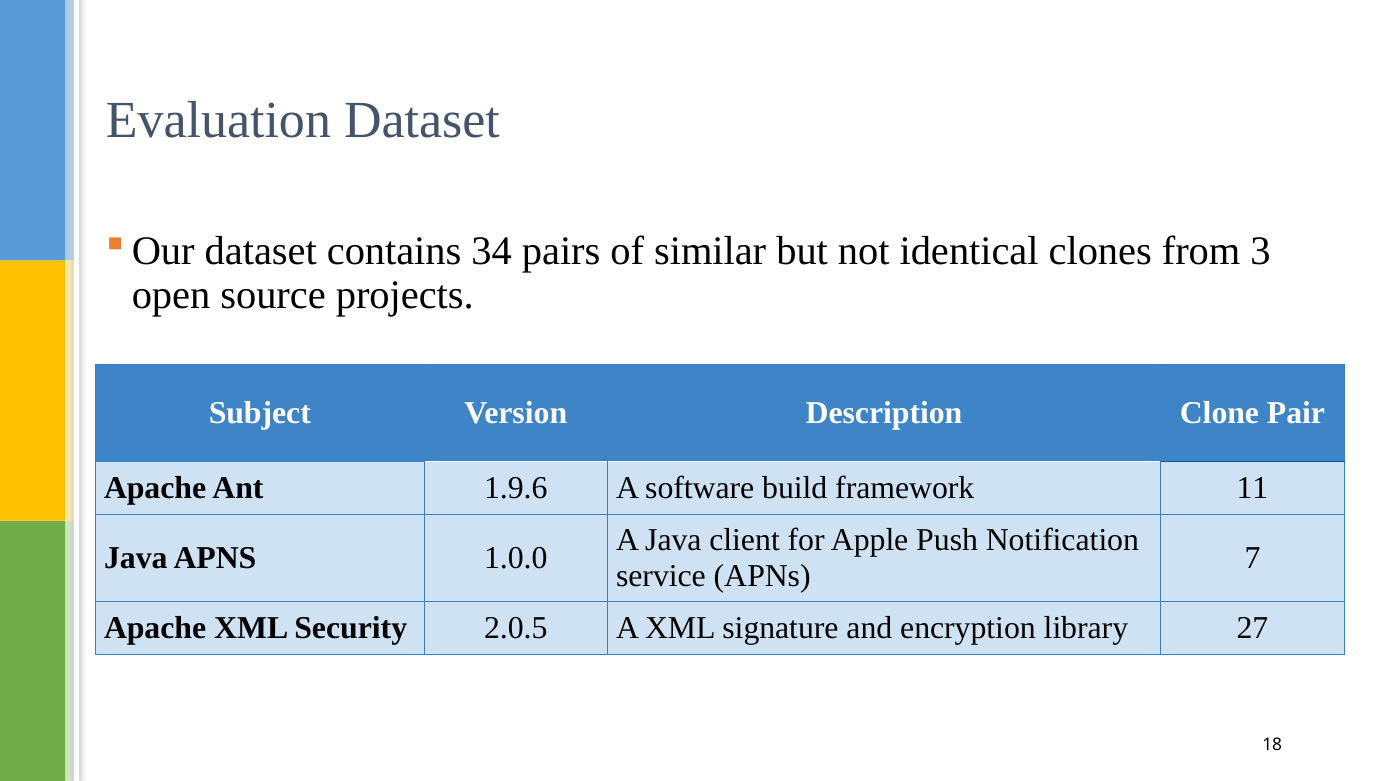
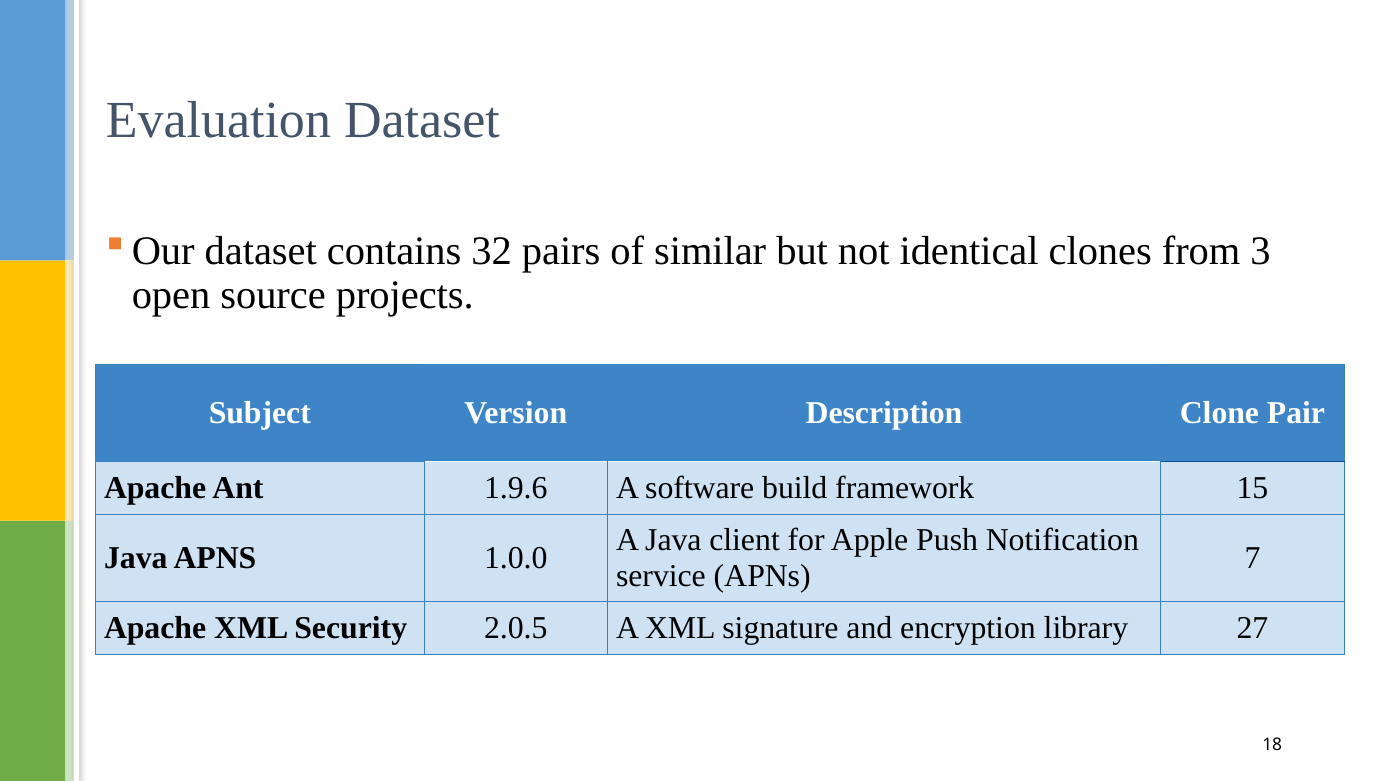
34: 34 -> 32
11: 11 -> 15
